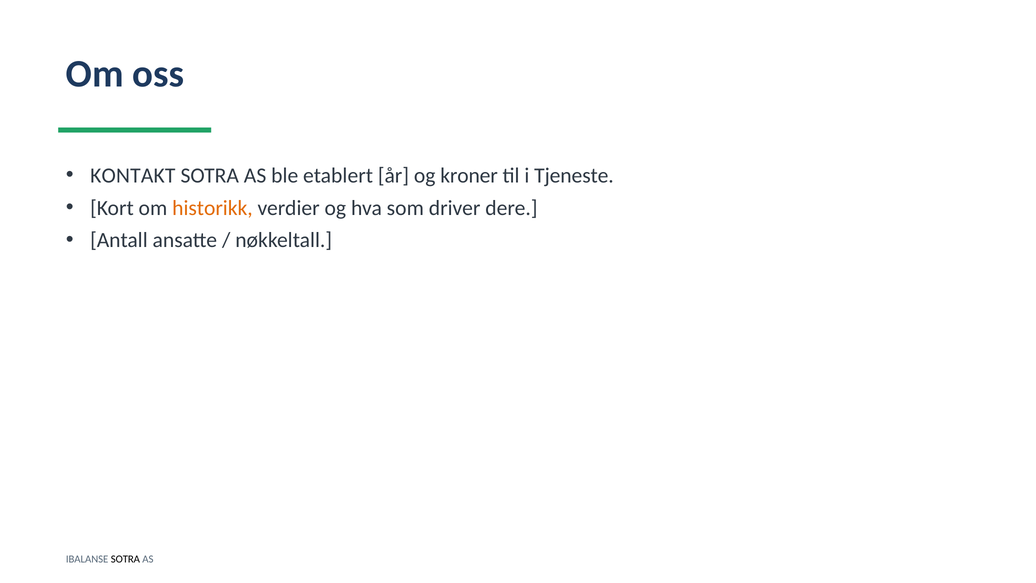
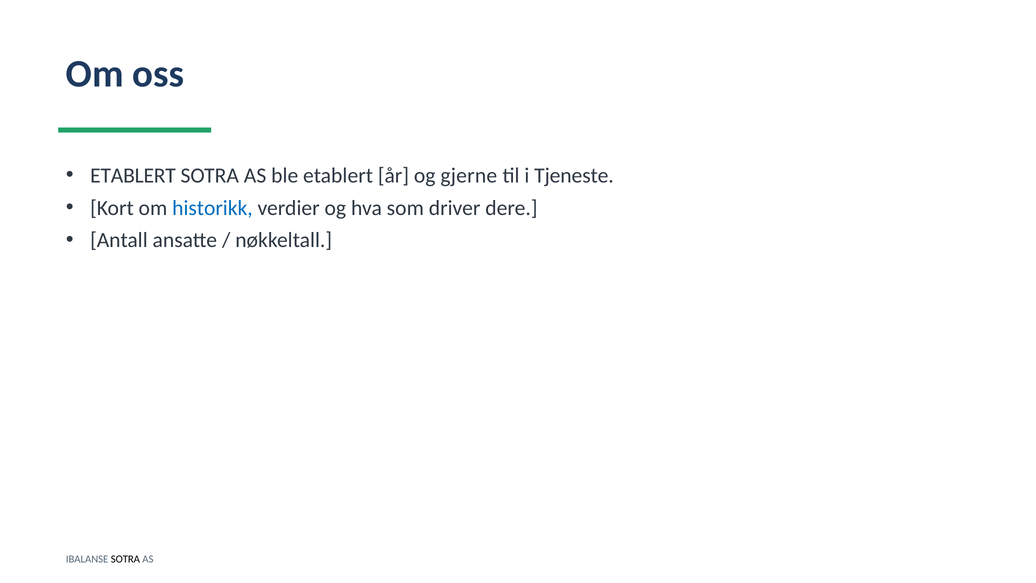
KONTAKT at (133, 175): KONTAKT -> ETABLERT
kroner: kroner -> gjerne
historikk colour: orange -> blue
